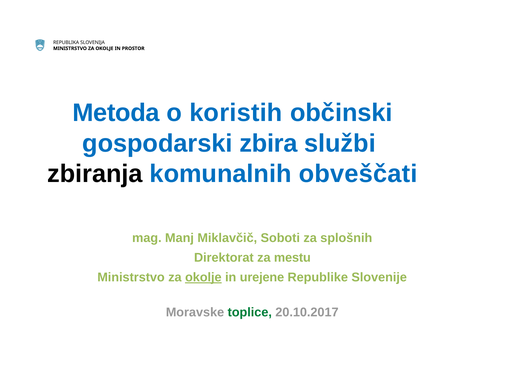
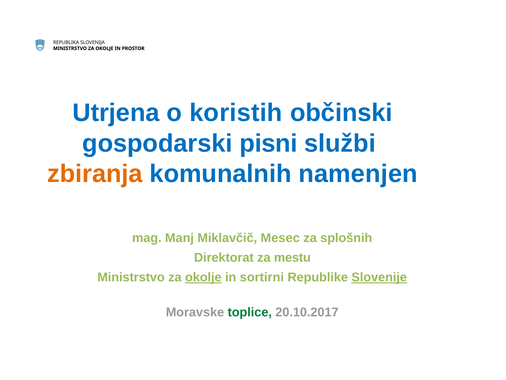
Metoda: Metoda -> Utrjena
zbira: zbira -> pisni
zbiranja colour: black -> orange
obveščati: obveščati -> namenjen
Soboti: Soboti -> Mesec
urejene: urejene -> sortirni
Slovenije underline: none -> present
